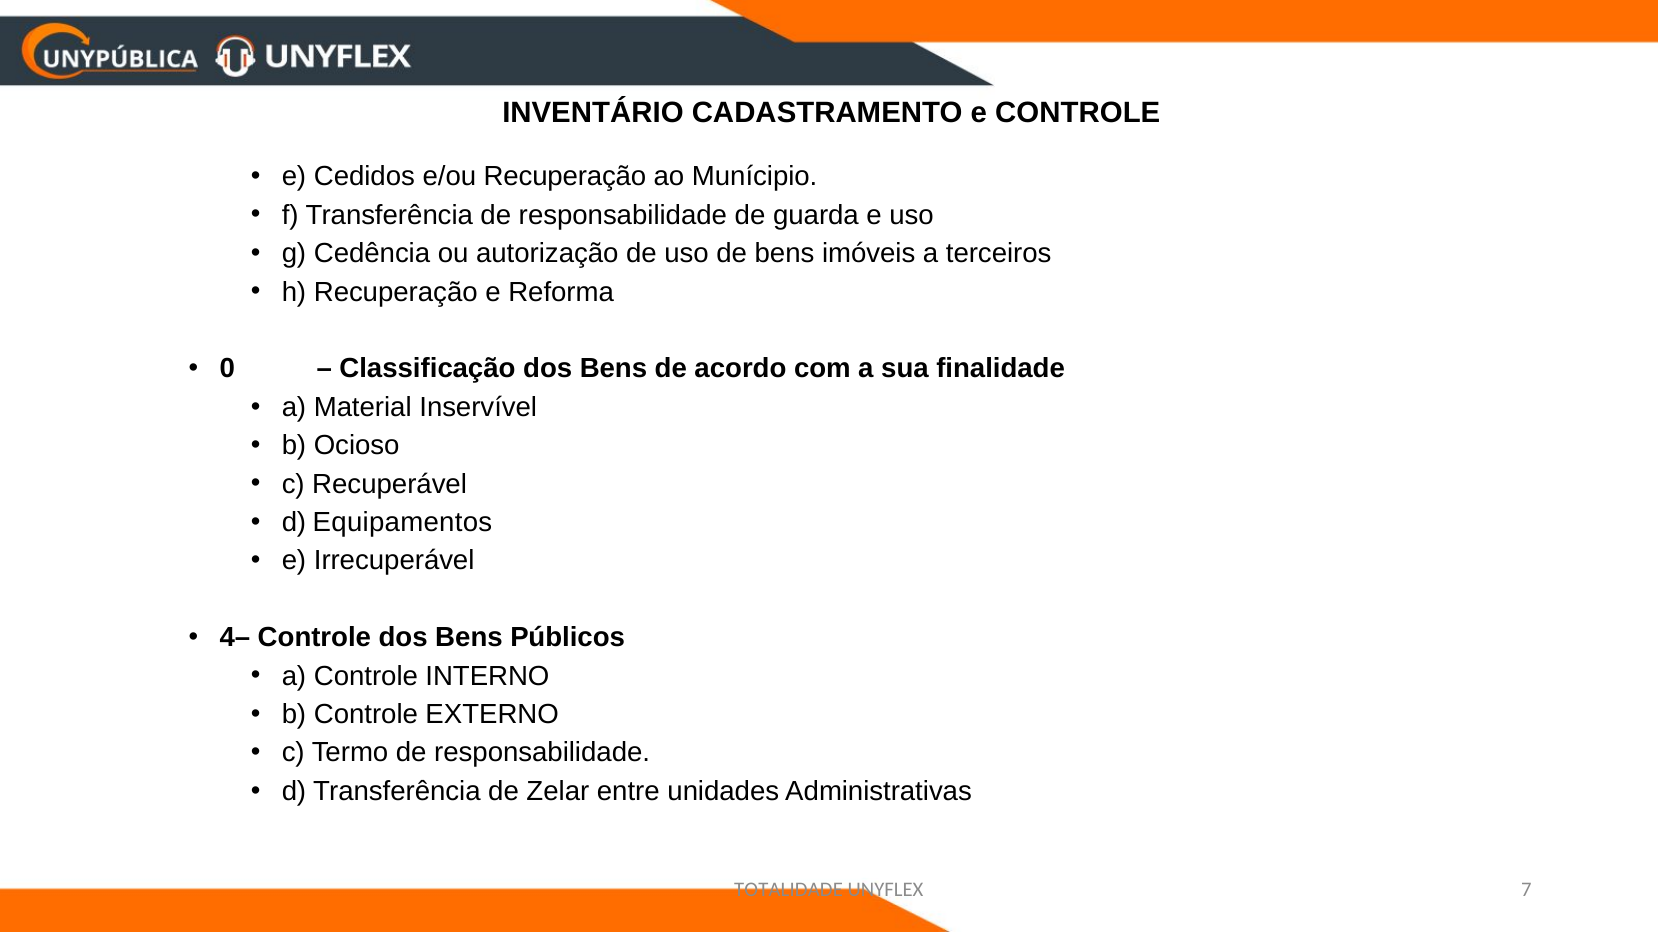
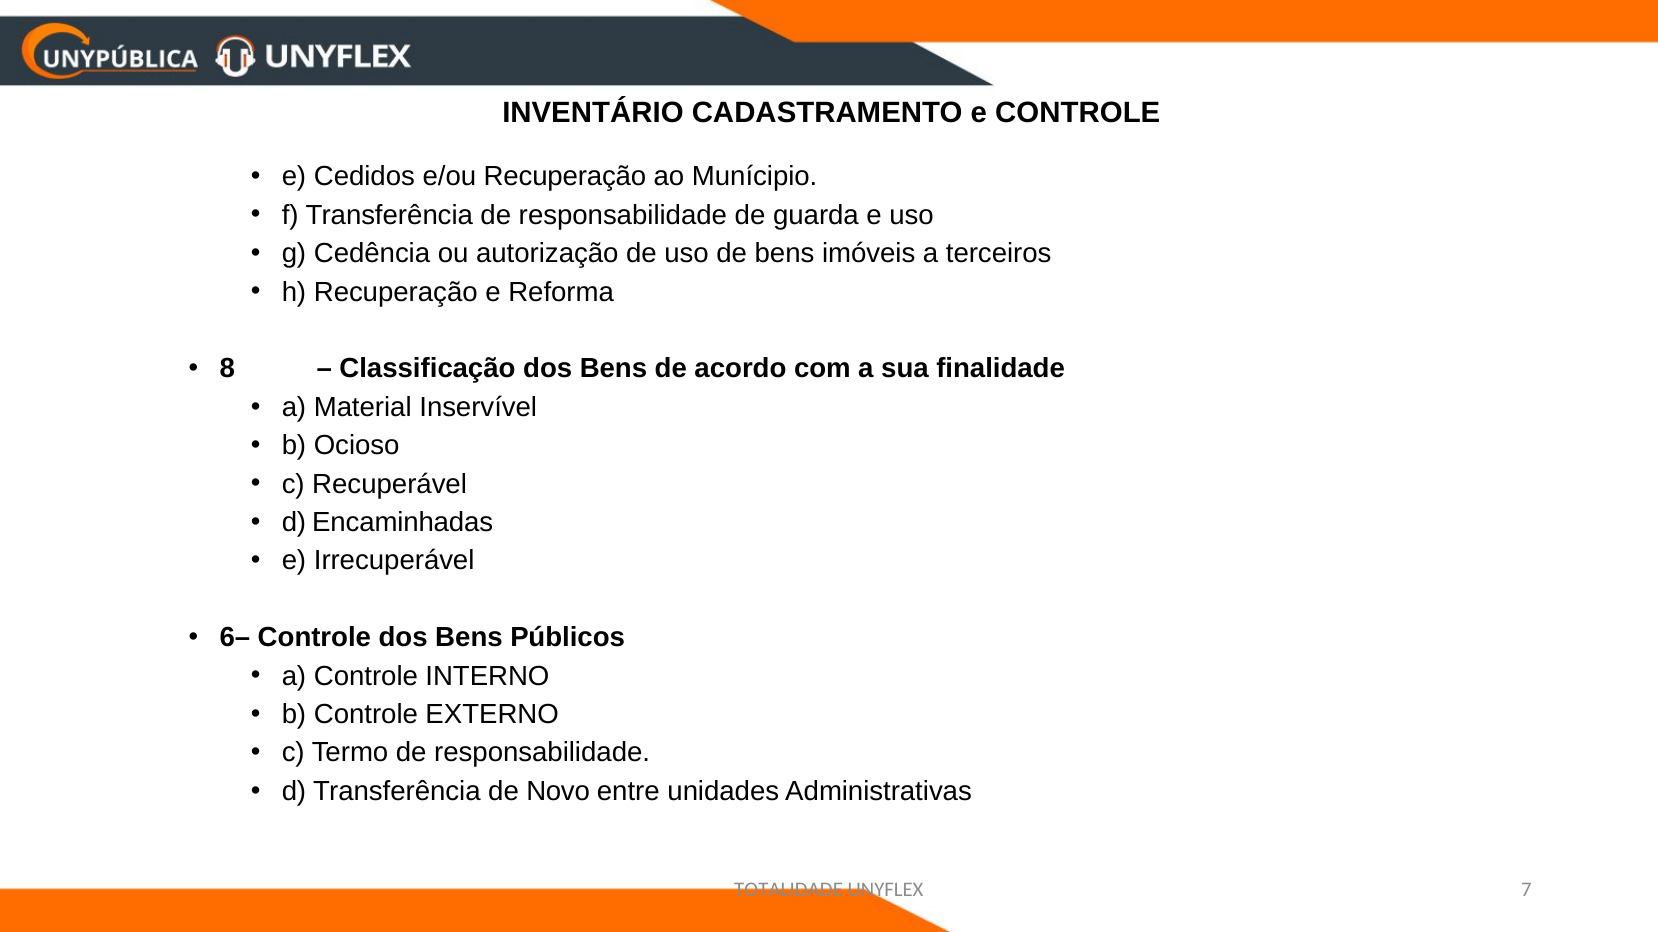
0: 0 -> 8
Equipamentos: Equipamentos -> Encaminhadas
4–: 4– -> 6–
Zelar: Zelar -> Novo
